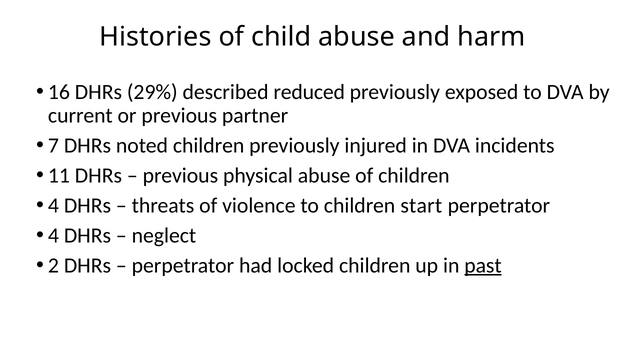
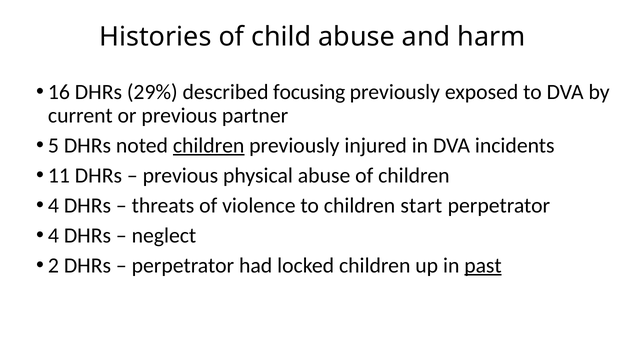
reduced: reduced -> focusing
7: 7 -> 5
children at (209, 146) underline: none -> present
